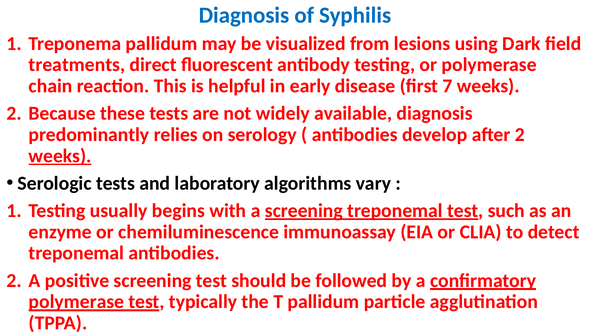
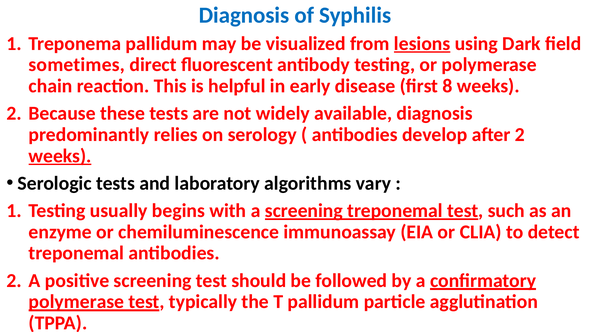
lesions underline: none -> present
treatments: treatments -> sometimes
7: 7 -> 8
